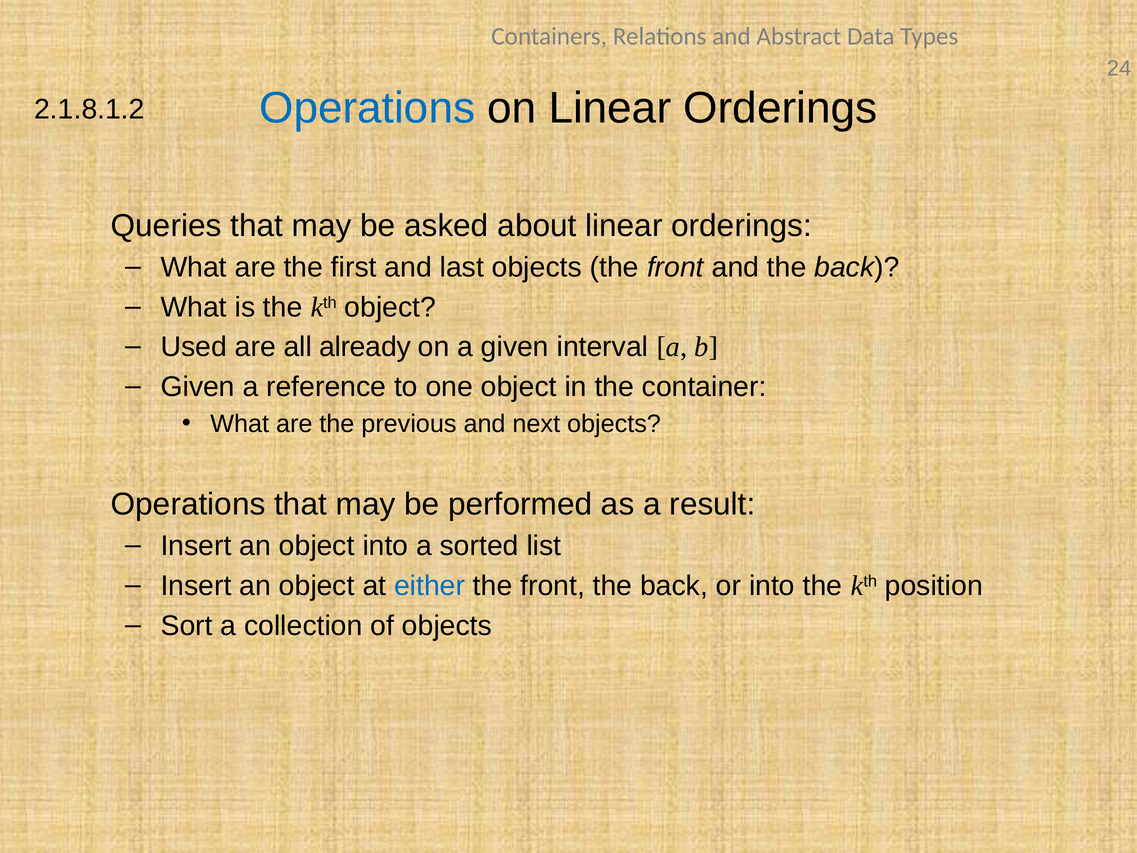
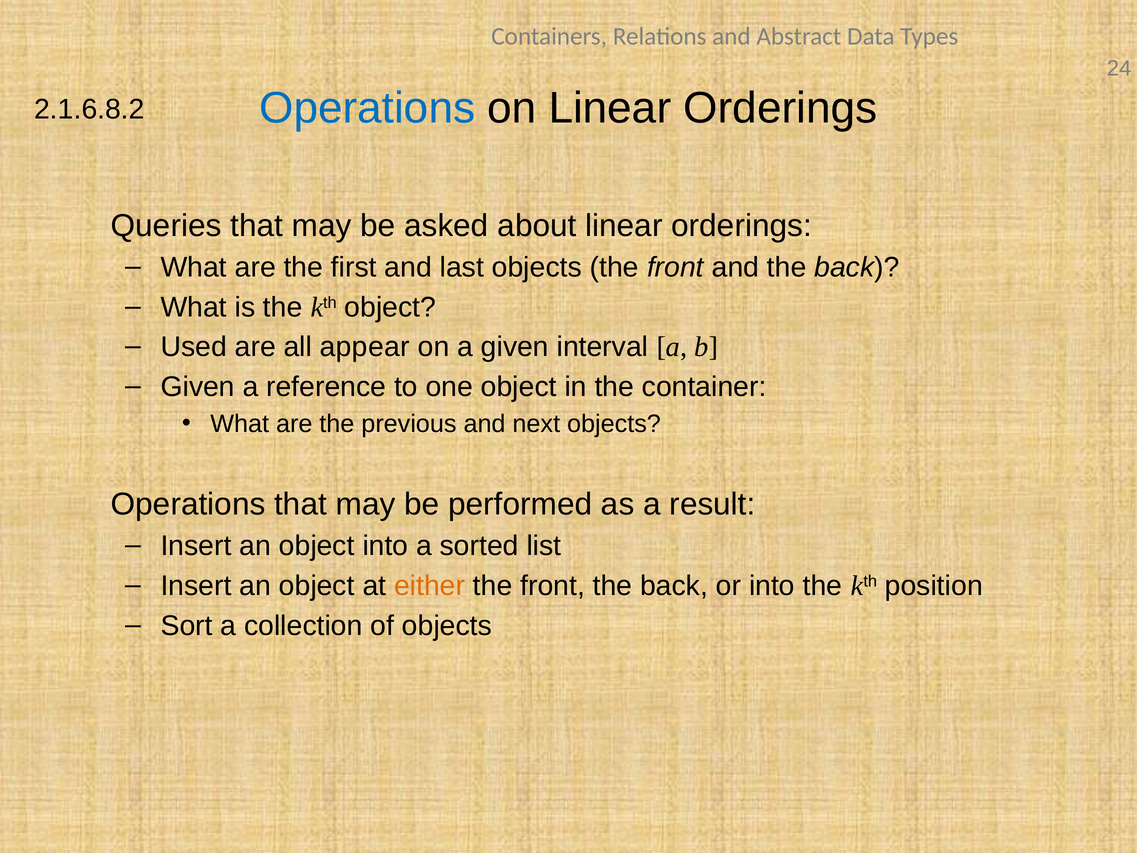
2.1.8.1.2: 2.1.8.1.2 -> 2.1.6.8.2
already: already -> appear
either colour: blue -> orange
